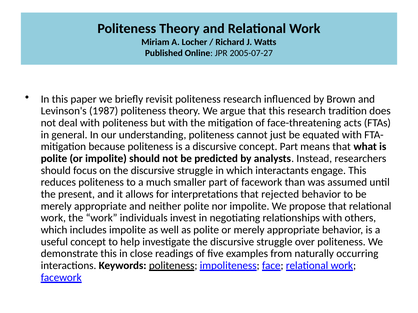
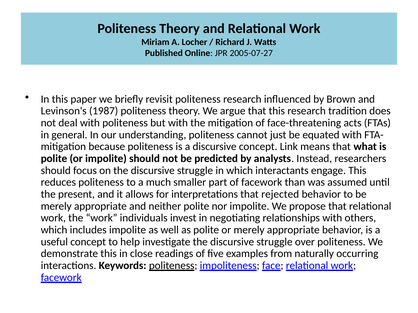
concept Part: Part -> Link
